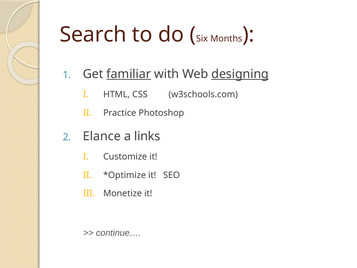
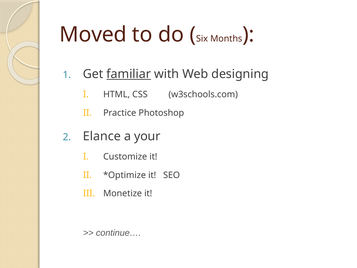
Search: Search -> Moved
designing underline: present -> none
links: links -> your
